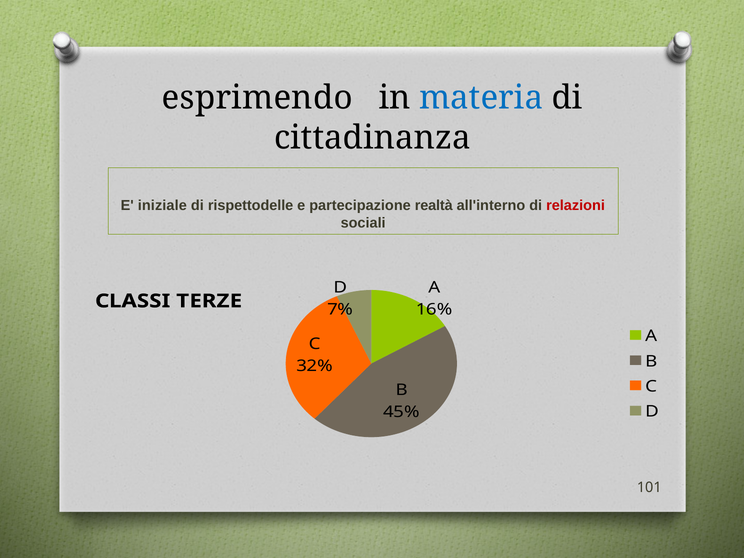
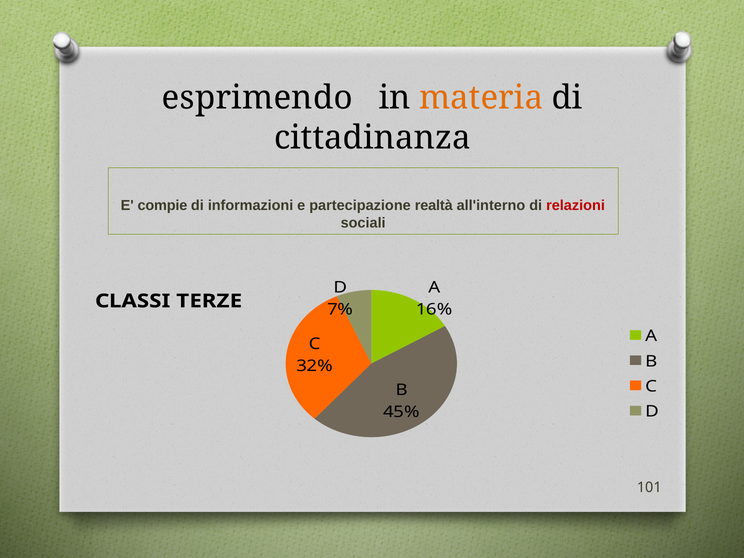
materia colour: blue -> orange
iniziale: iniziale -> compie
rispettodelle: rispettodelle -> informazioni
